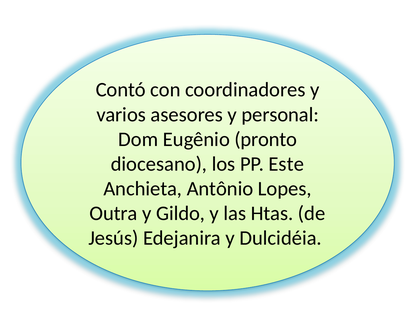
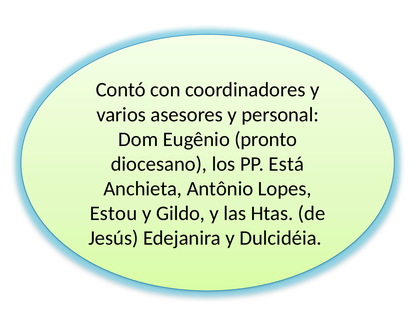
Este: Este -> Está
Outra: Outra -> Estou
